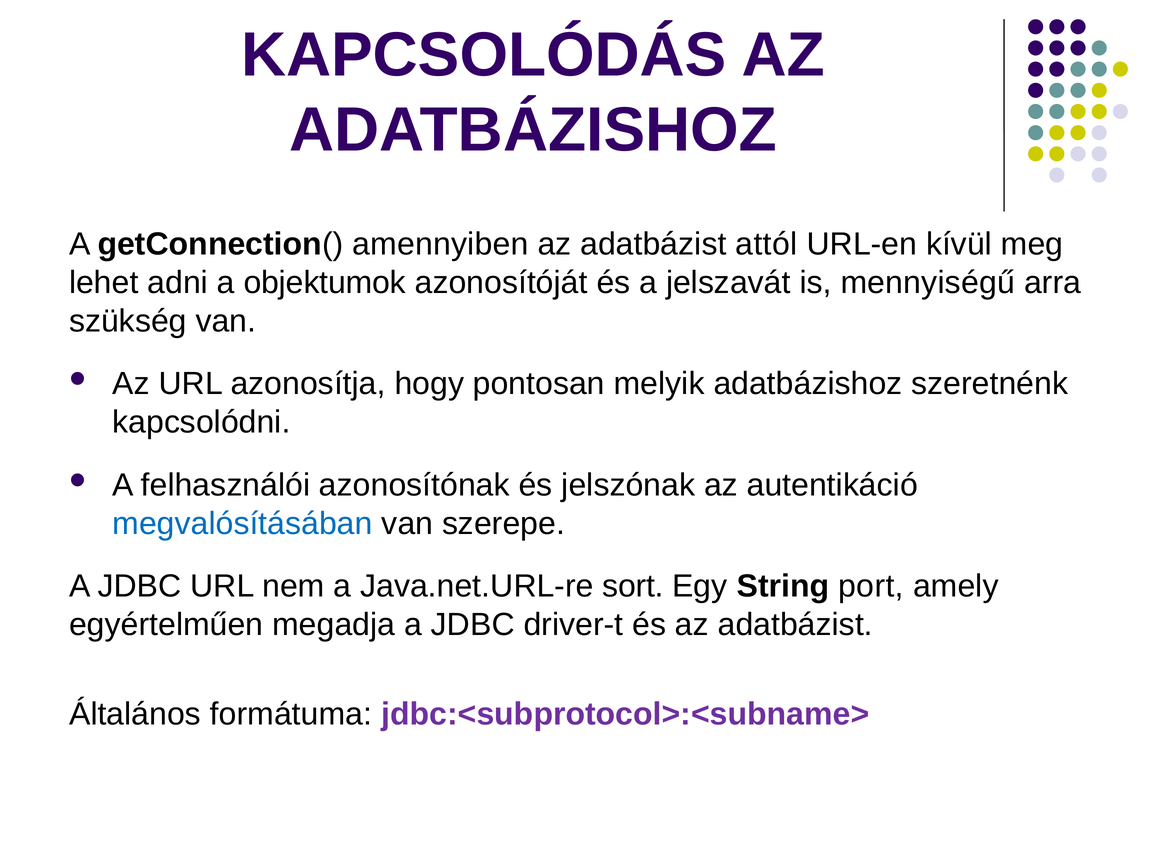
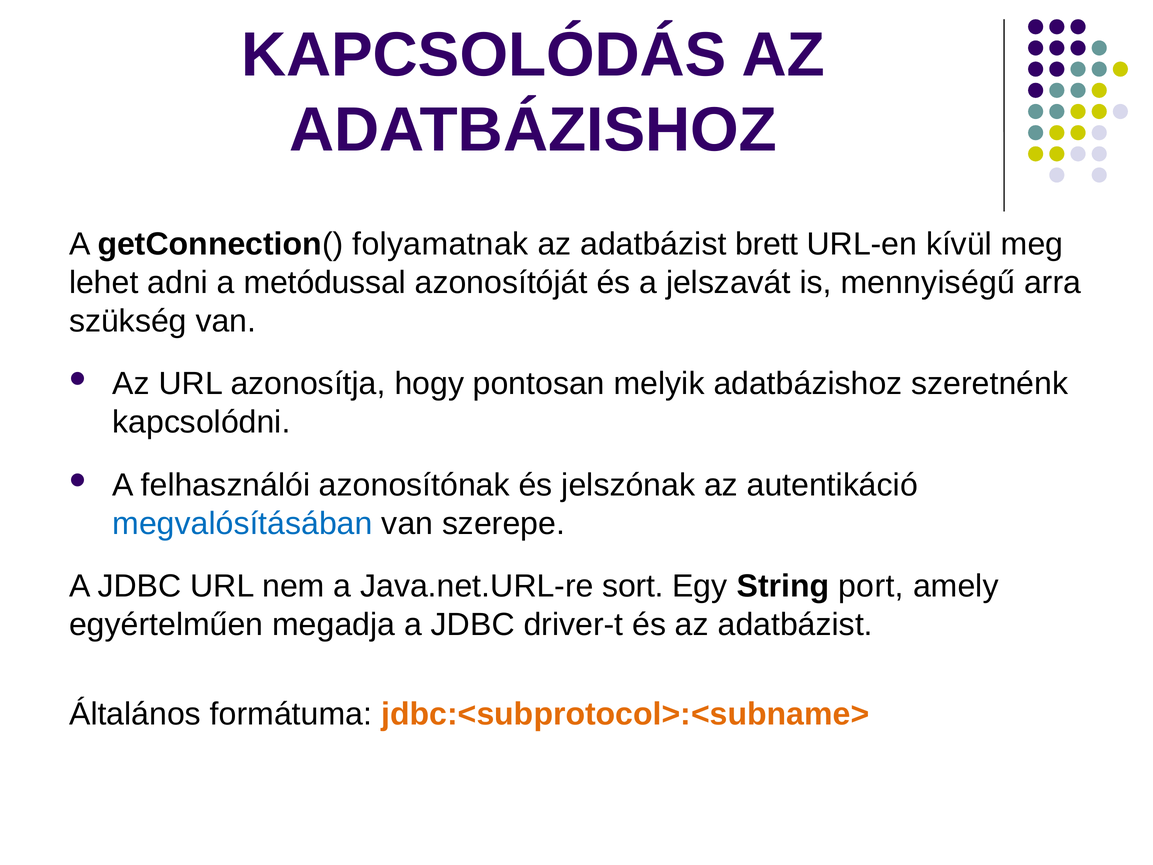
amennyiben: amennyiben -> folyamatnak
attól: attól -> brett
objektumok: objektumok -> metódussal
jdbc:<subprotocol>:<subname> colour: purple -> orange
